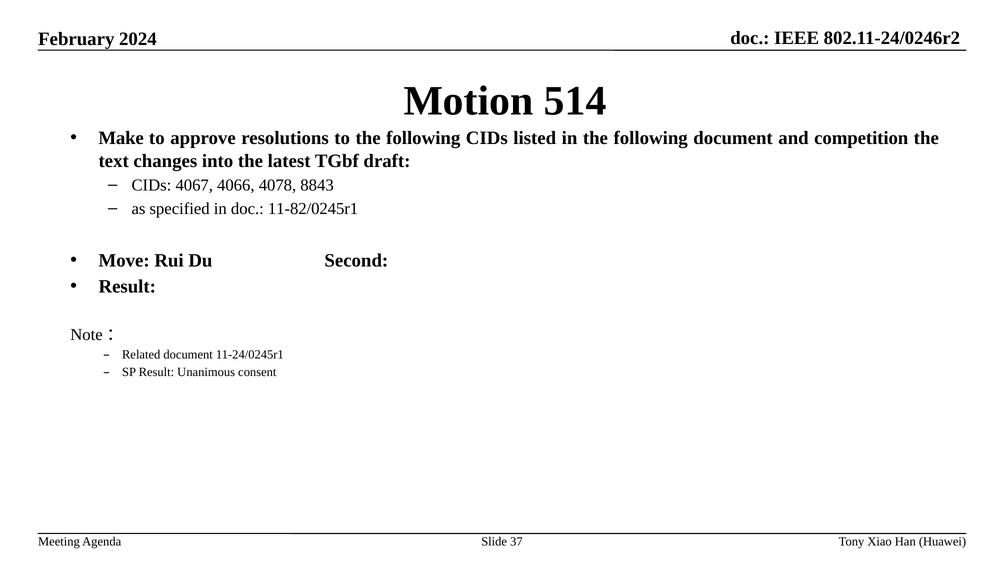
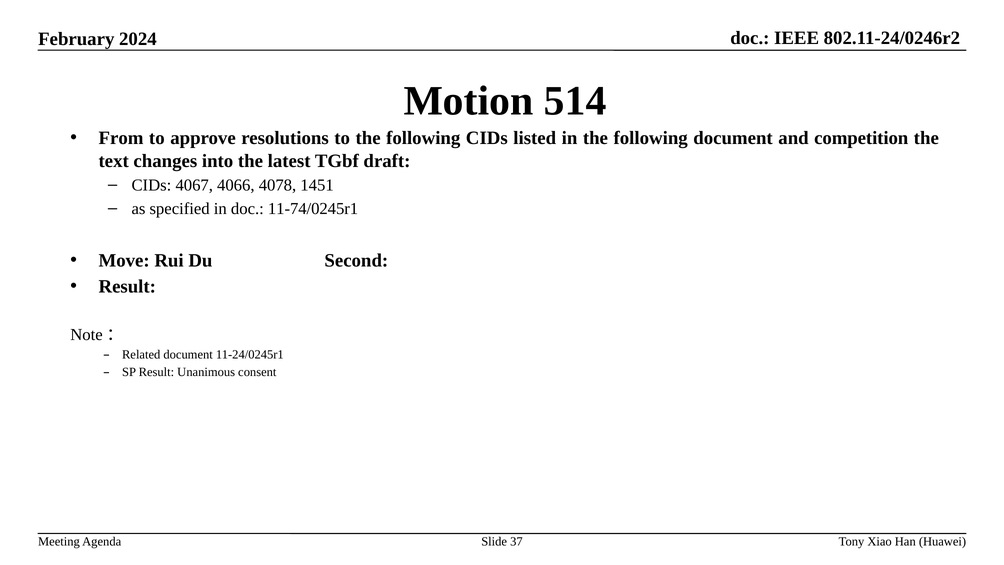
Make: Make -> From
8843: 8843 -> 1451
11-82/0245r1: 11-82/0245r1 -> 11-74/0245r1
